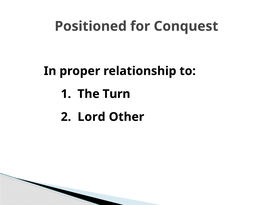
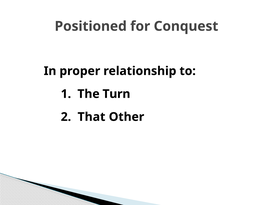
Lord: Lord -> That
